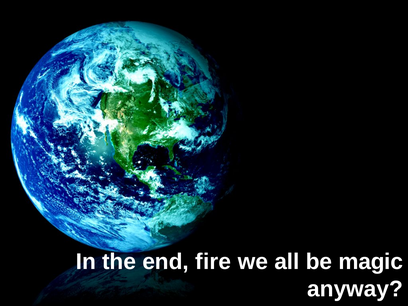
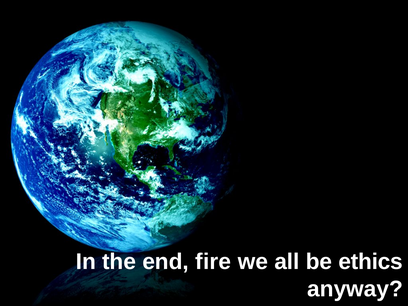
magic: magic -> ethics
